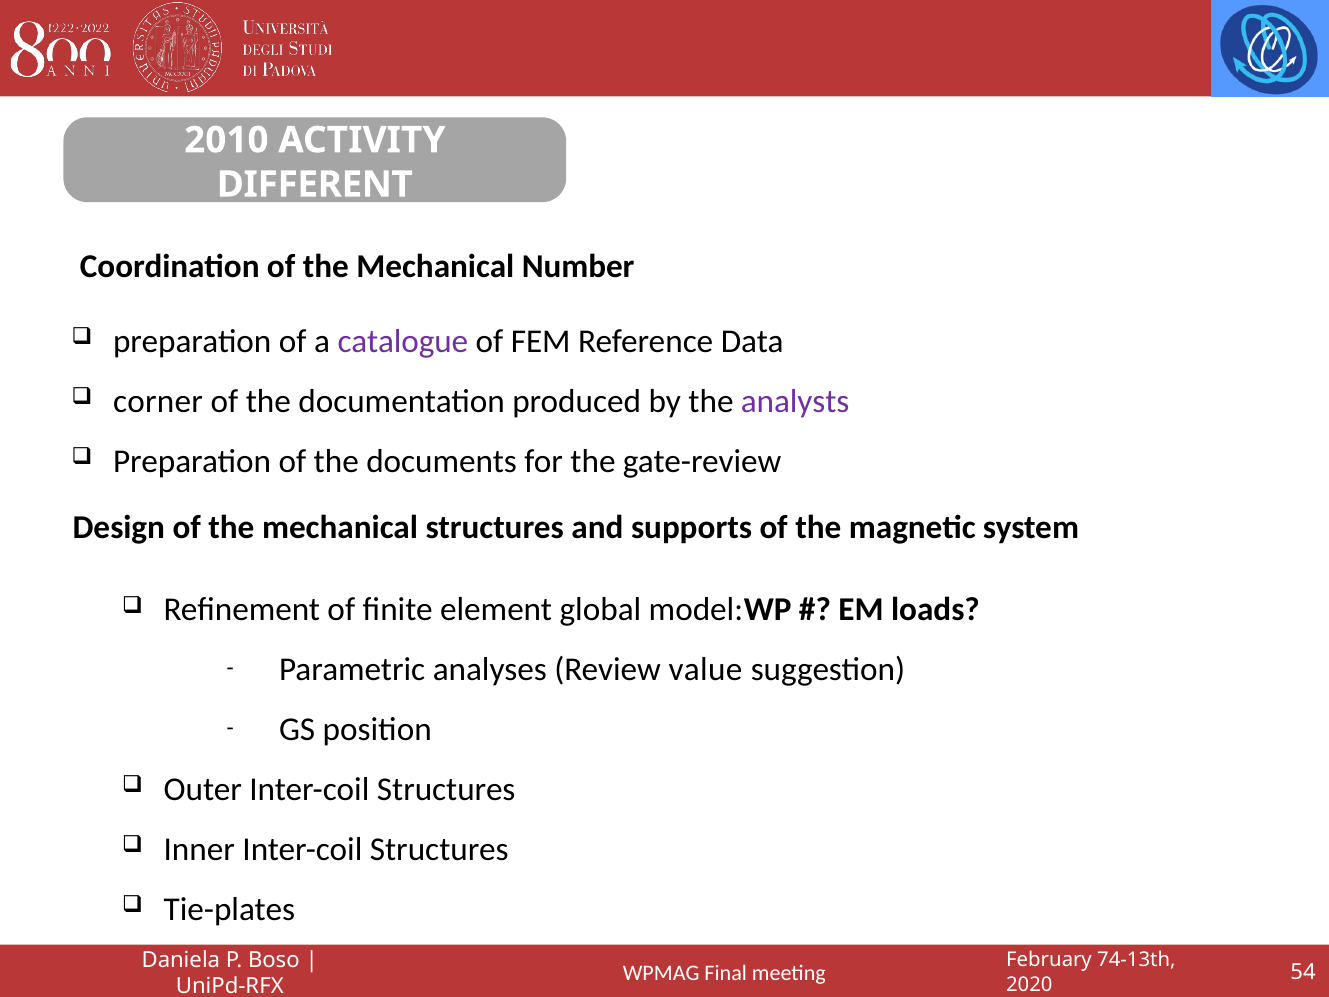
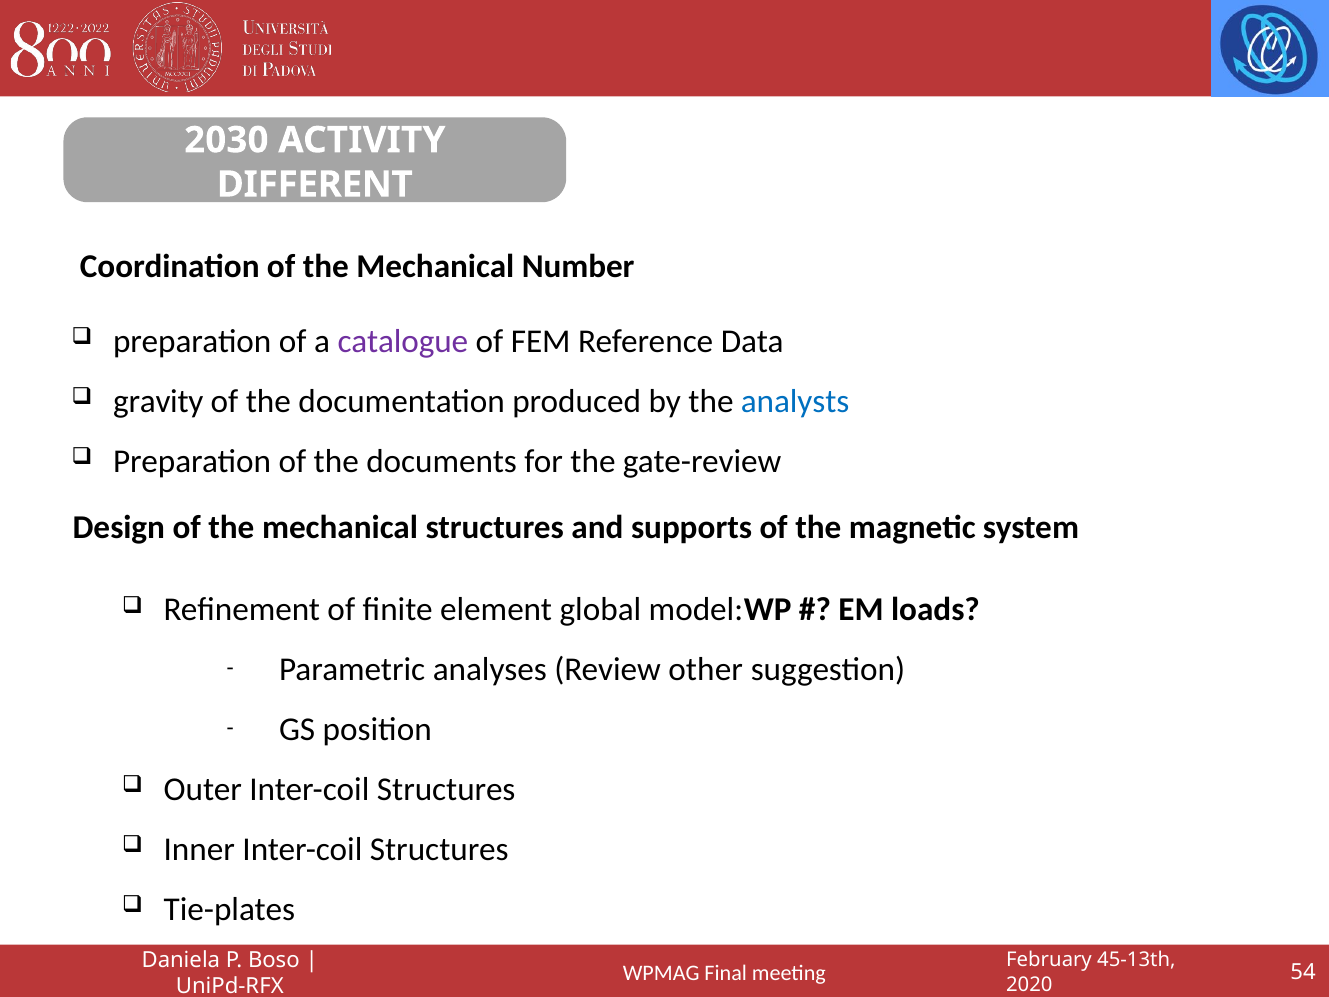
2010: 2010 -> 2030
corner: corner -> gravity
analysts colour: purple -> blue
value: value -> other
74-13th: 74-13th -> 45-13th
